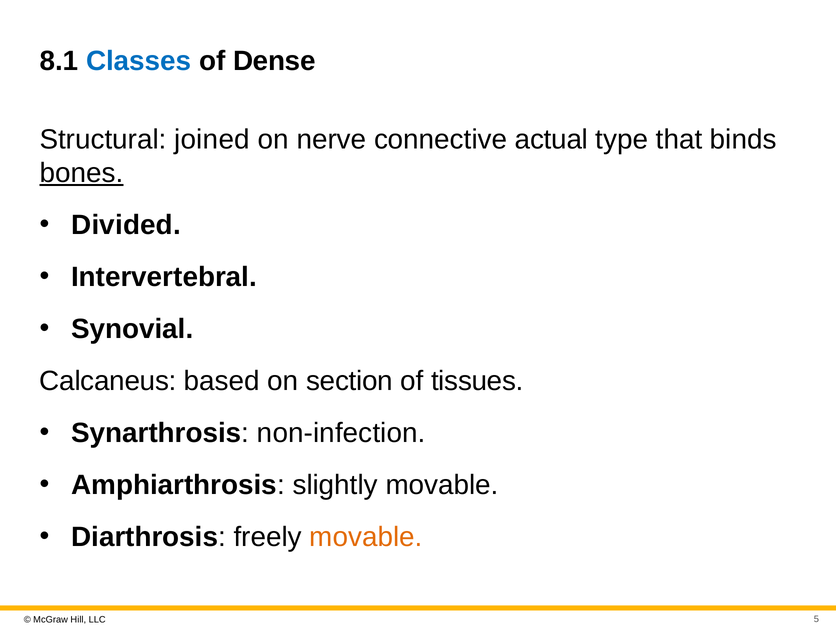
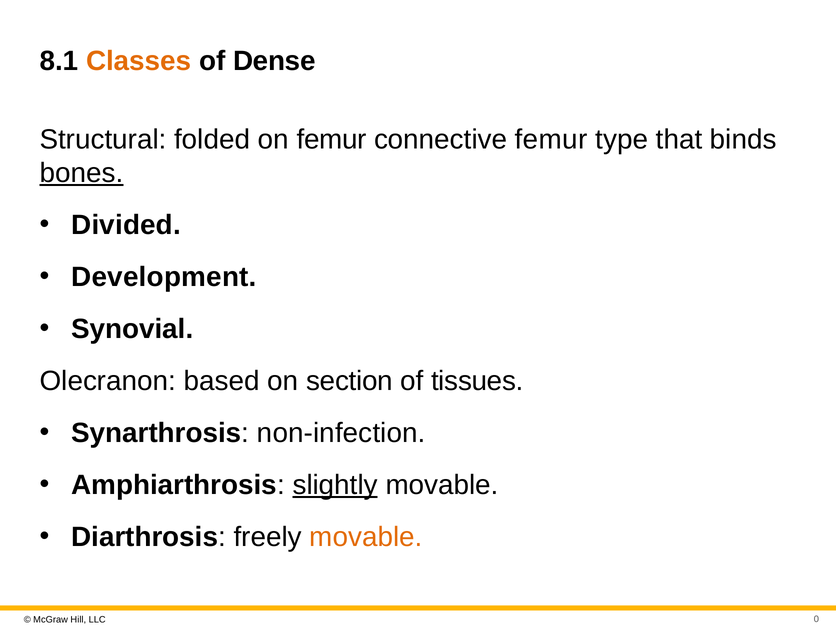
Classes colour: blue -> orange
joined: joined -> folded
on nerve: nerve -> femur
connective actual: actual -> femur
Intervertebral: Intervertebral -> Development
Calcaneus: Calcaneus -> Olecranon
slightly underline: none -> present
5: 5 -> 0
